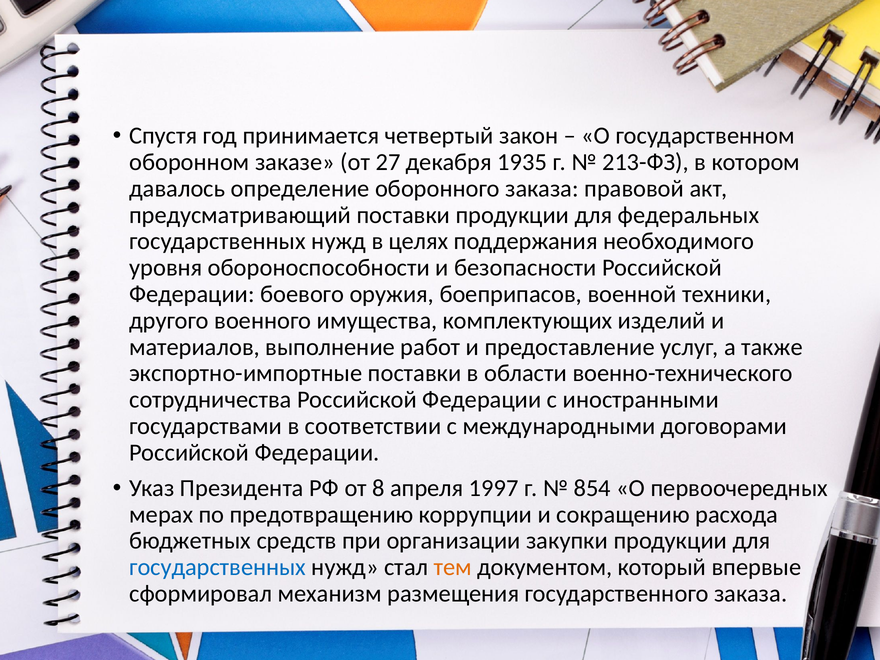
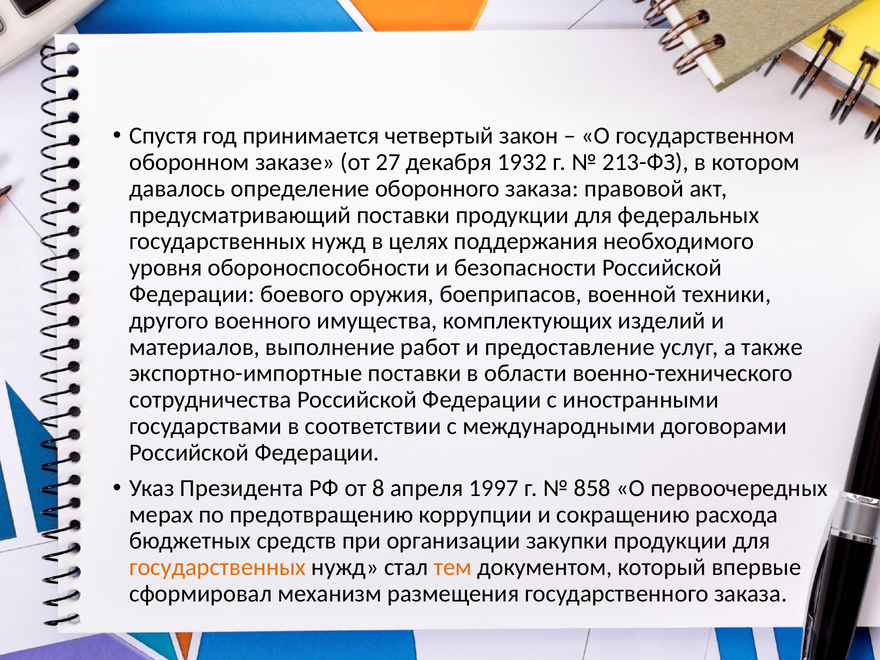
1935: 1935 -> 1932
854: 854 -> 858
государственных at (218, 567) colour: blue -> orange
